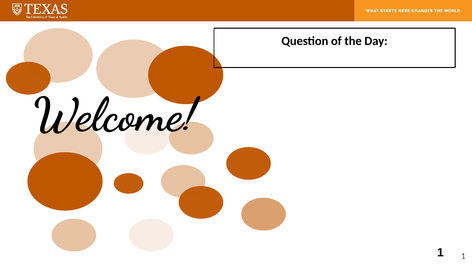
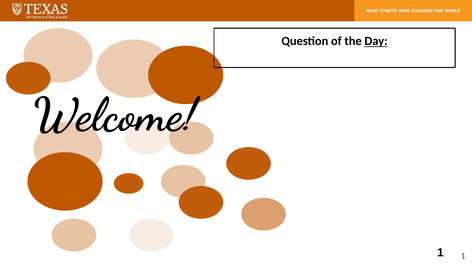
Day underline: none -> present
